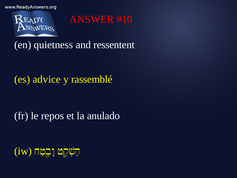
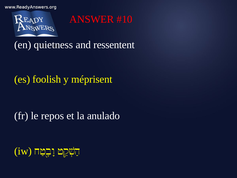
advice: advice -> foolish
rassemblé: rassemblé -> méprisent
